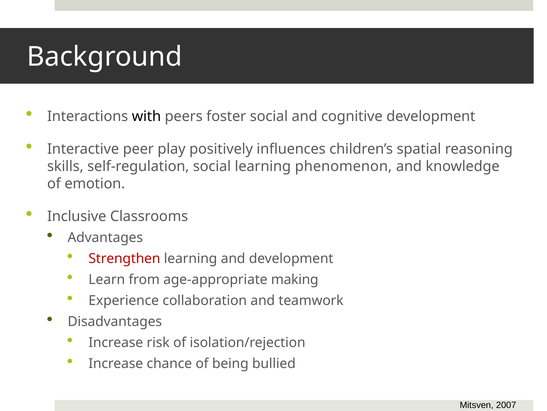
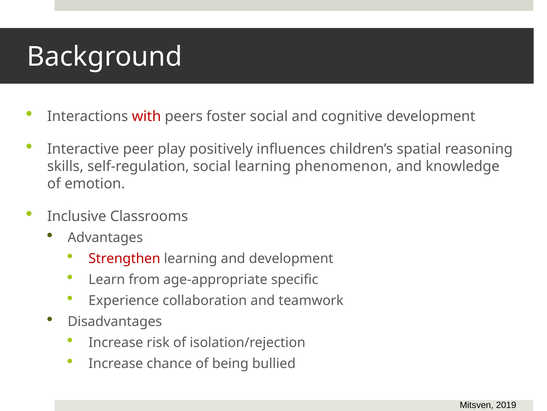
with colour: black -> red
making: making -> specific
2007: 2007 -> 2019
